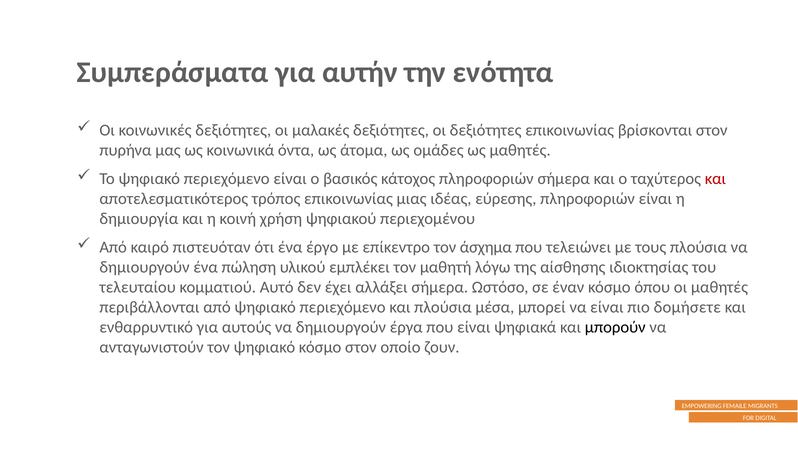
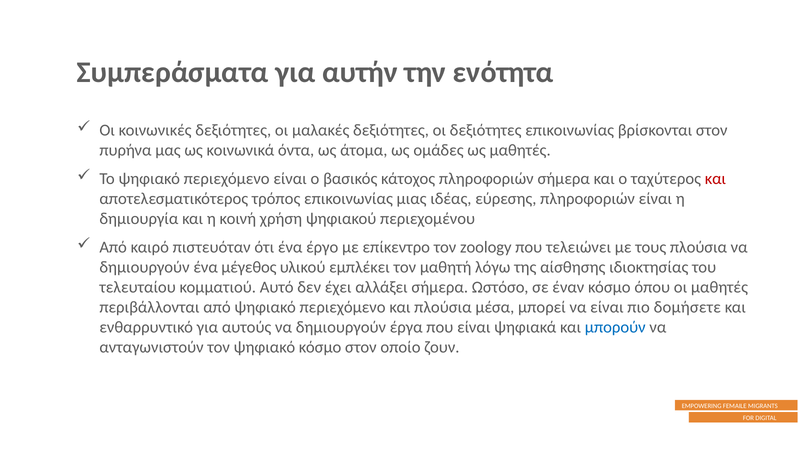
άσχημα: άσχημα -> zoology
πώληση: πώληση -> μέγεθος
μπορούν colour: black -> blue
